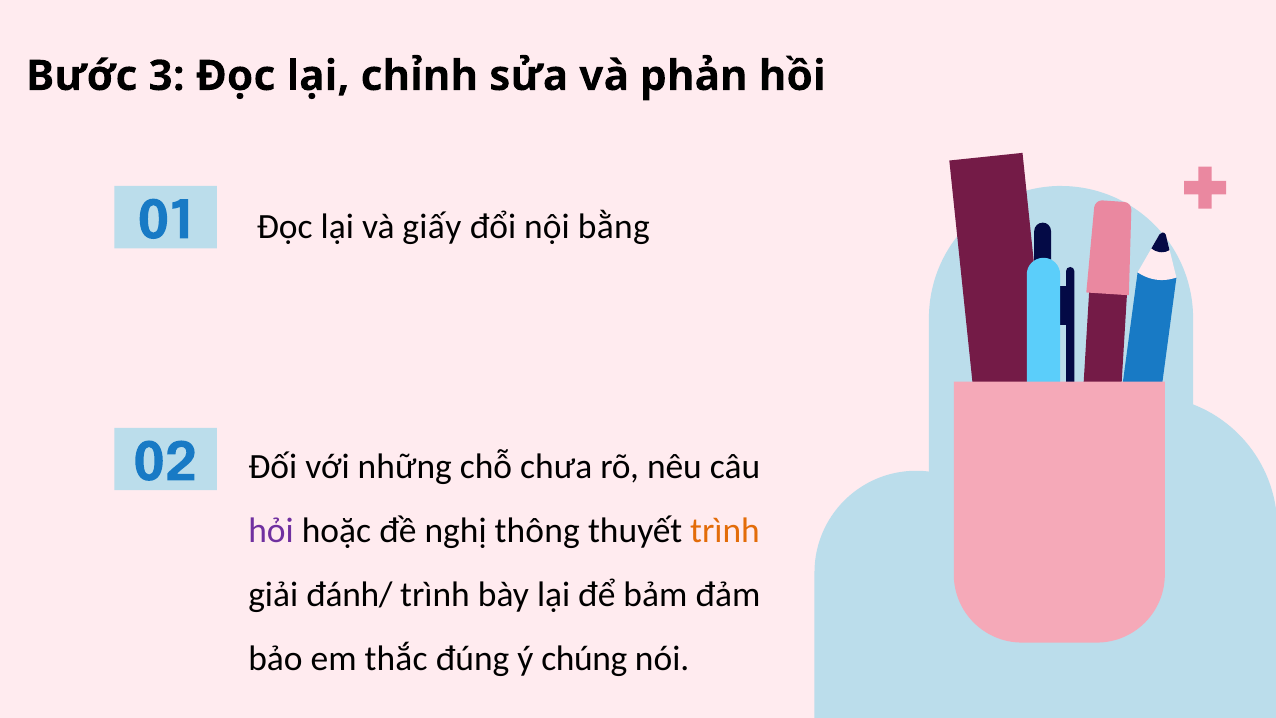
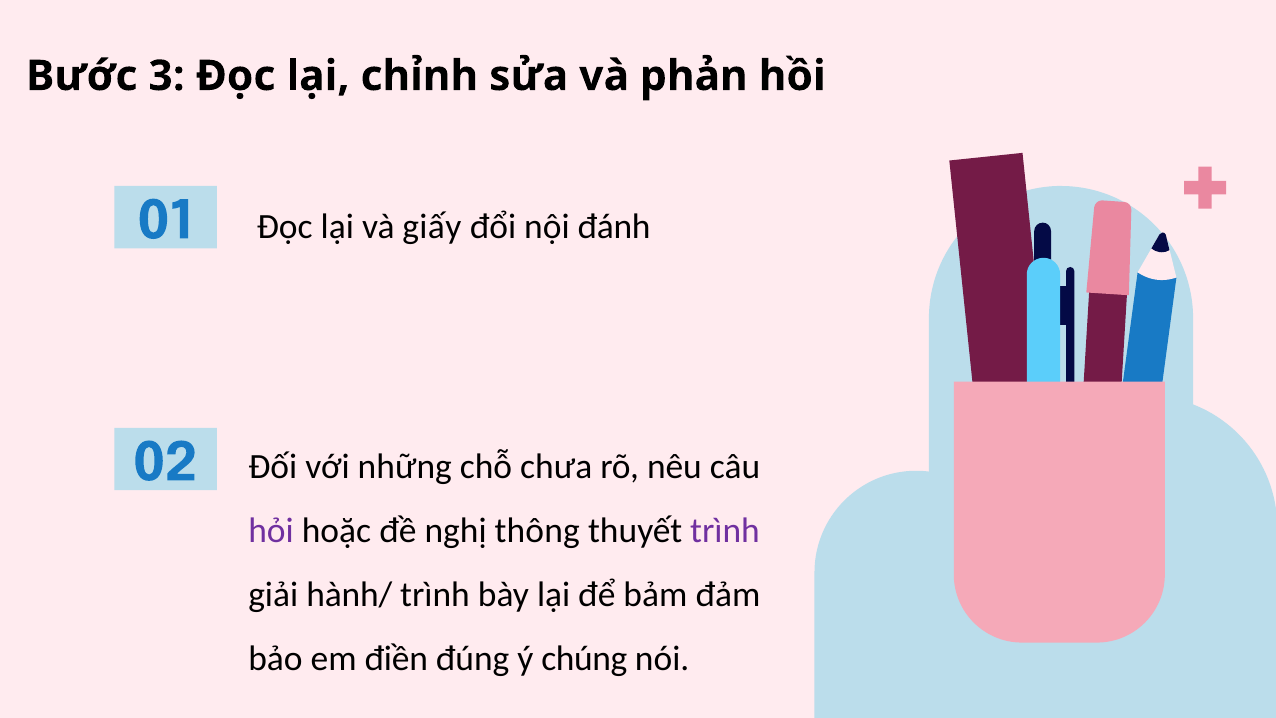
bằng: bằng -> đánh
trình at (725, 531) colour: orange -> purple
đánh/: đánh/ -> hành/
thắc: thắc -> điền
